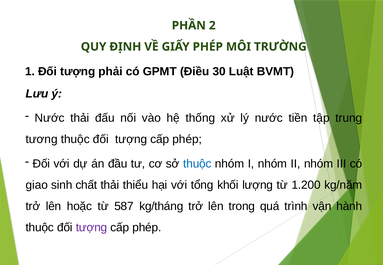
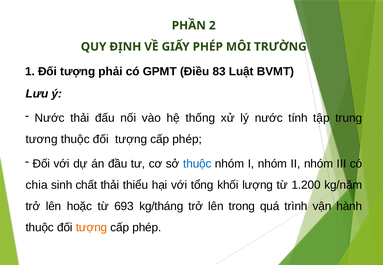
30: 30 -> 83
tiền: tiền -> tính
giao: giao -> chia
587: 587 -> 693
tượng at (92, 227) colour: purple -> orange
